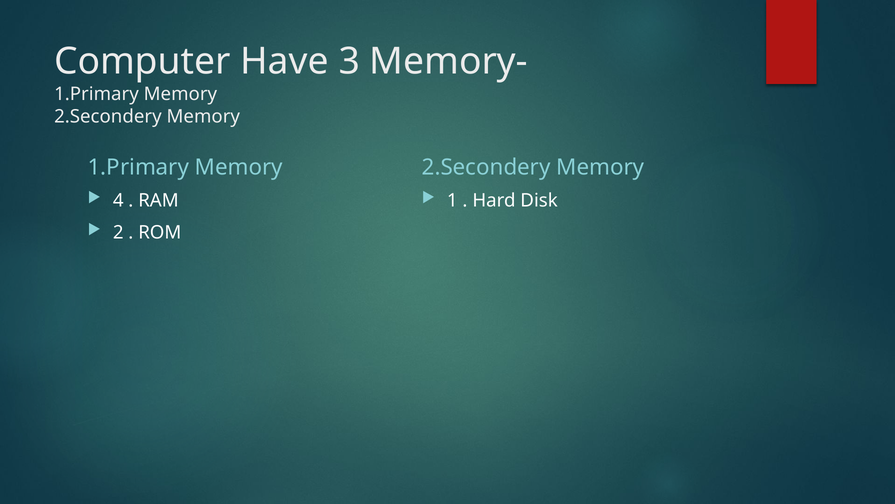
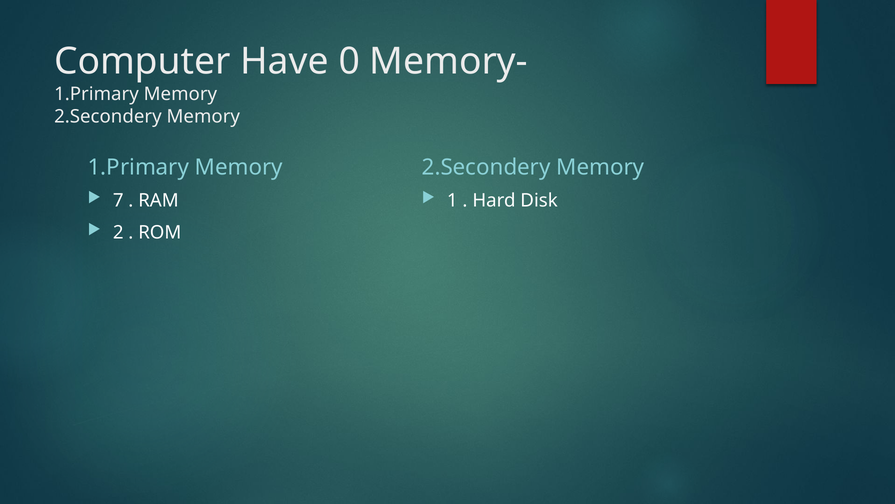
3: 3 -> 0
4: 4 -> 7
